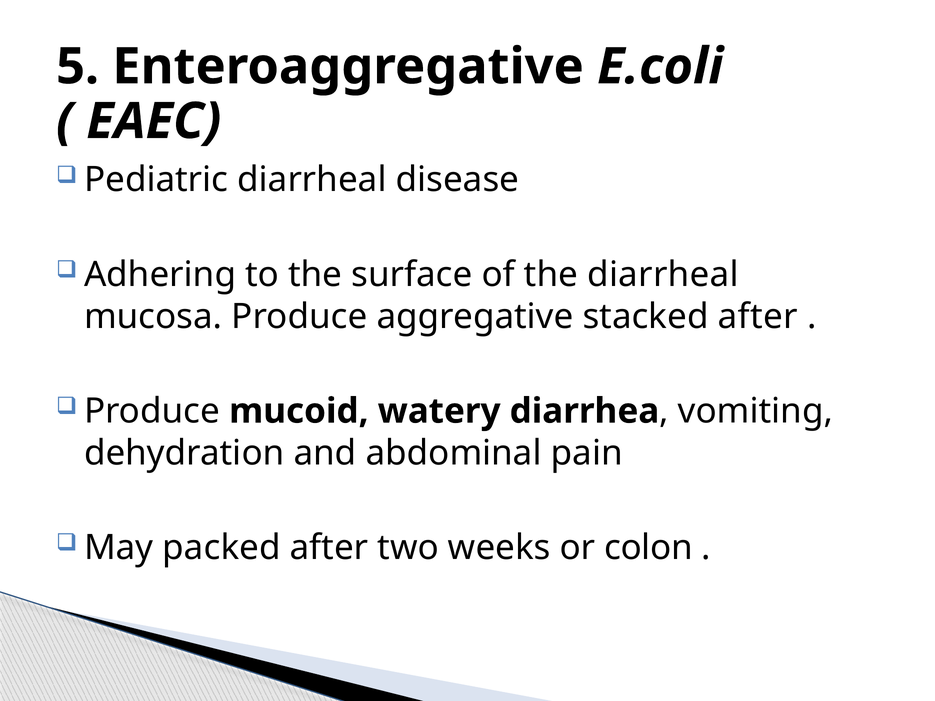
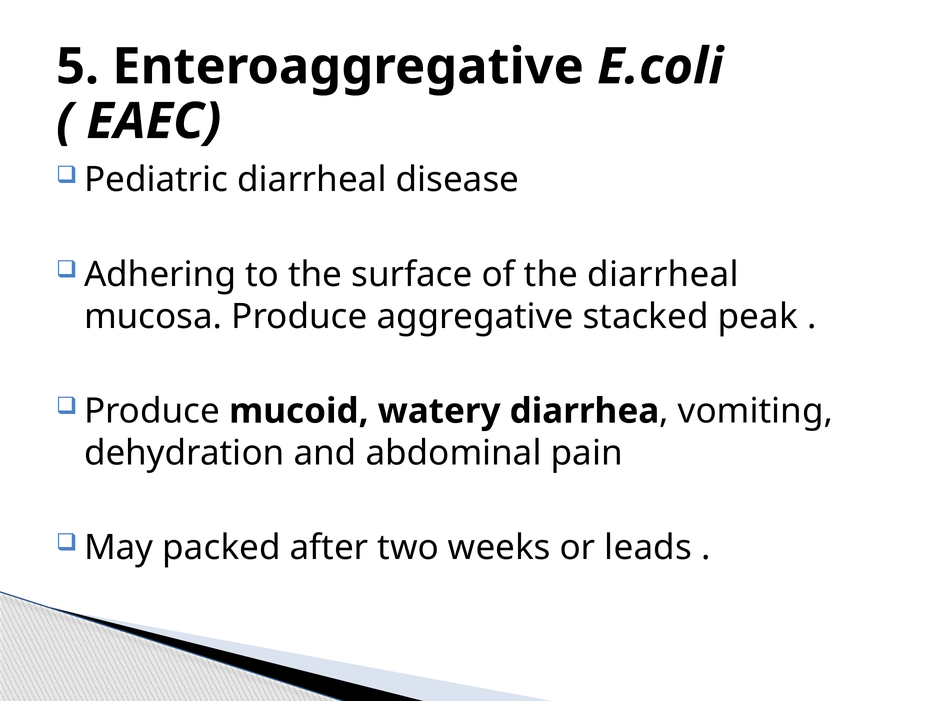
stacked after: after -> peak
colon: colon -> leads
